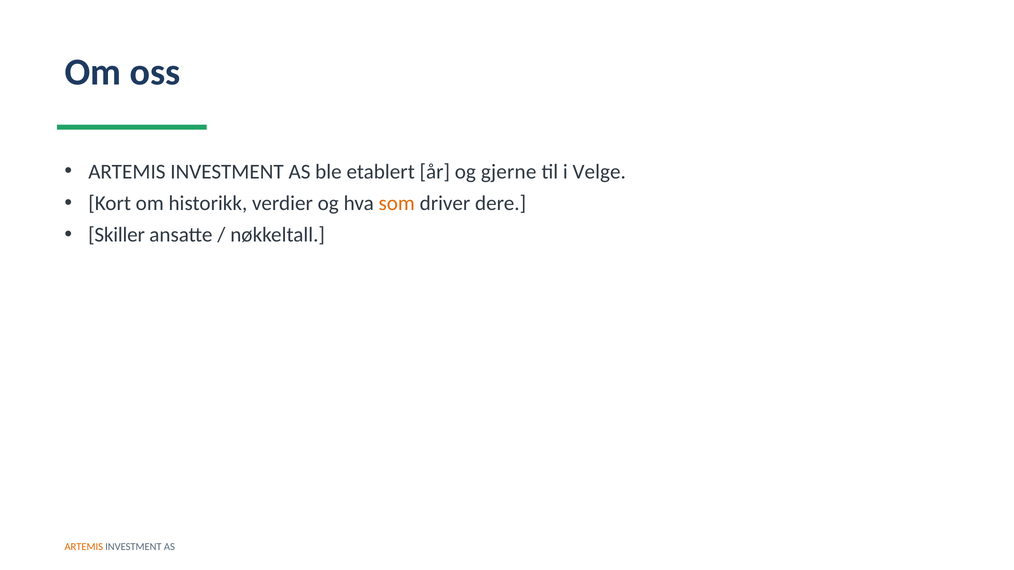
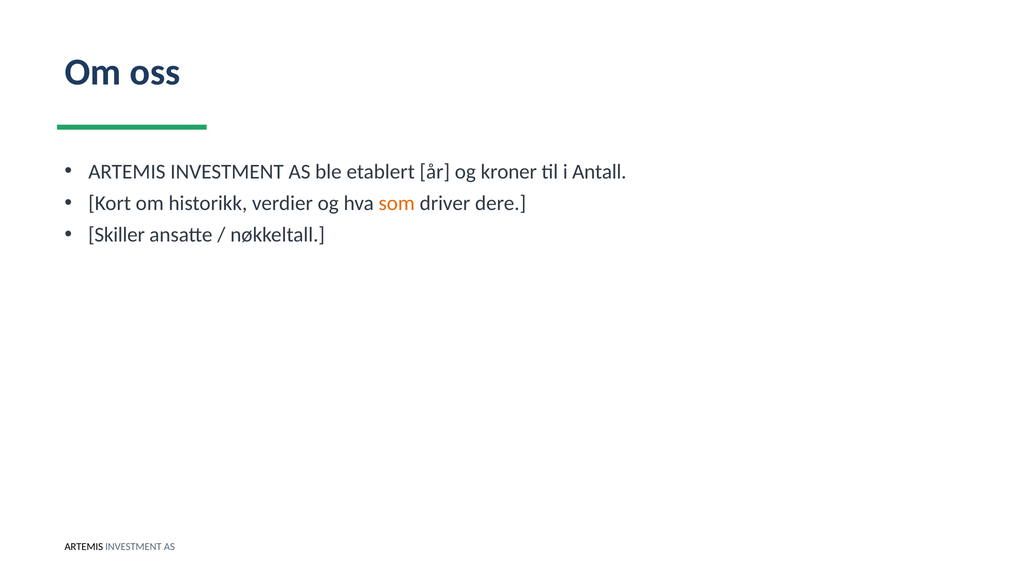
gjerne: gjerne -> kroner
Velge: Velge -> Antall
ARTEMIS at (84, 547) colour: orange -> black
